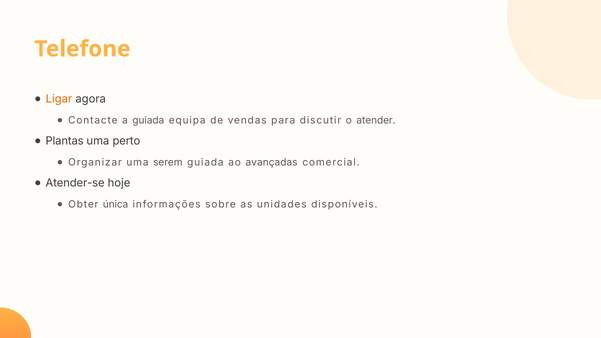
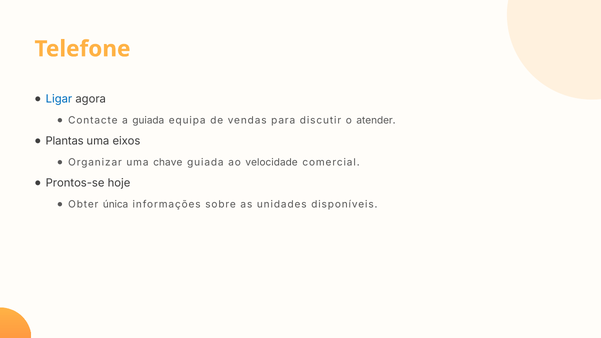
Ligar colour: orange -> blue
perto: perto -> eixos
serem: serem -> chave
avançadas: avançadas -> velocidade
Atender-se: Atender-se -> Prontos-se
